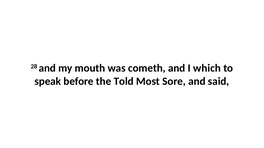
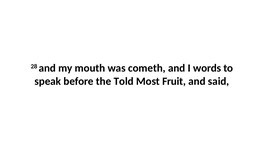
which: which -> words
Sore: Sore -> Fruit
